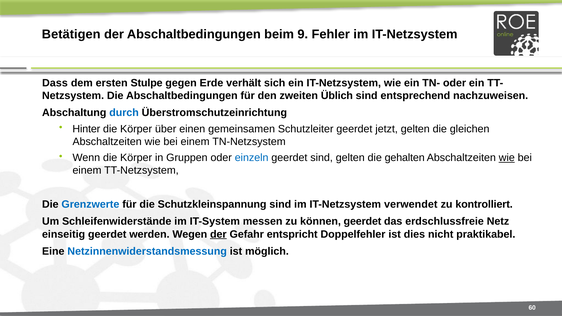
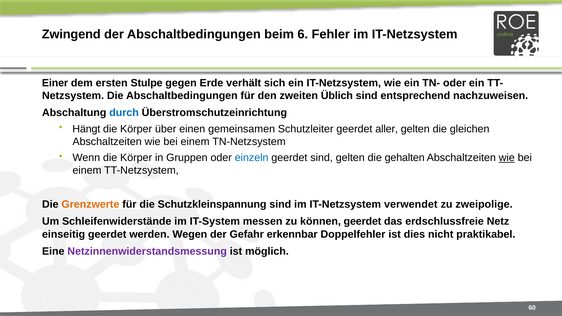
Betätigen: Betätigen -> Zwingend
9: 9 -> 6
Dass: Dass -> Einer
Hinter: Hinter -> Hängt
jetzt: jetzt -> aller
Grenzwerte colour: blue -> orange
kontrolliert: kontrolliert -> zweipolige
der at (218, 234) underline: present -> none
entspricht: entspricht -> erkennbar
Netzinnenwiderstandsmessung colour: blue -> purple
